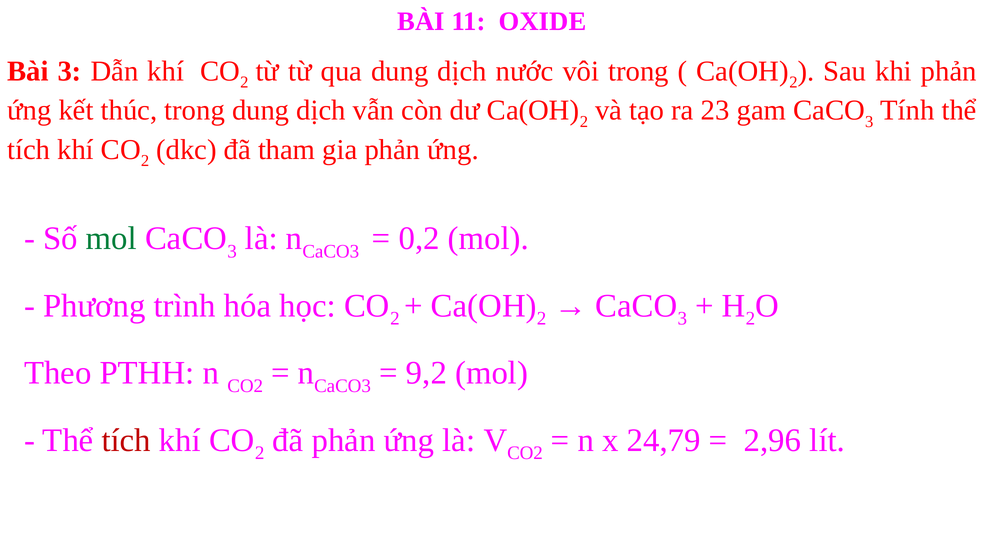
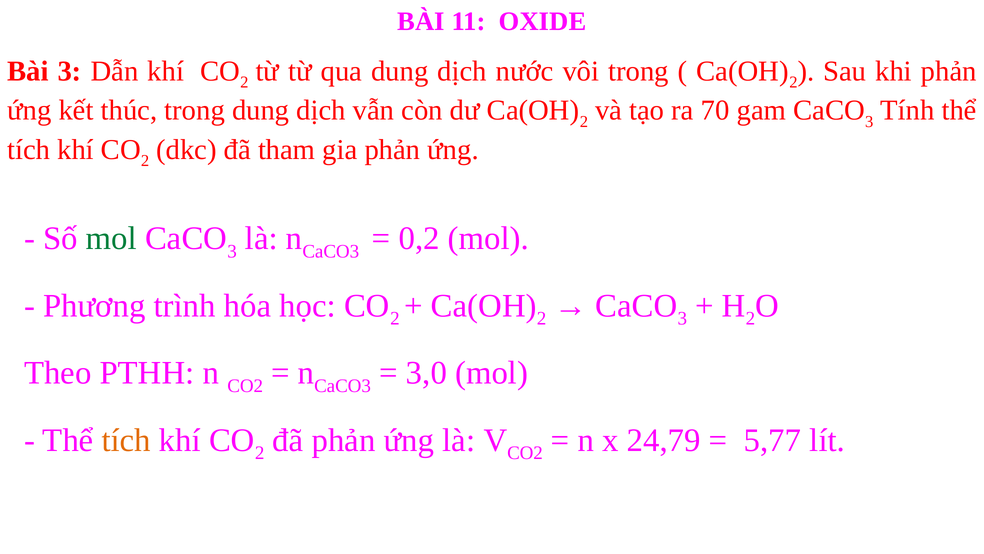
23: 23 -> 70
9,2: 9,2 -> 3,0
tích at (126, 440) colour: red -> orange
2,96: 2,96 -> 5,77
